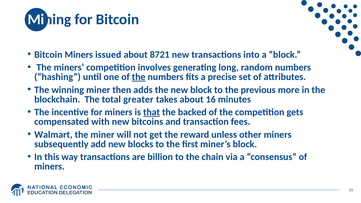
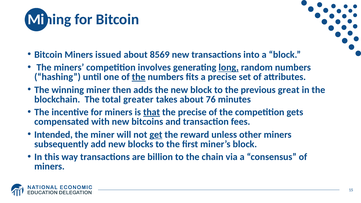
8721: 8721 -> 8569
long underline: none -> present
more: more -> great
16: 16 -> 76
the backed: backed -> precise
Walmart: Walmart -> Intended
get underline: none -> present
